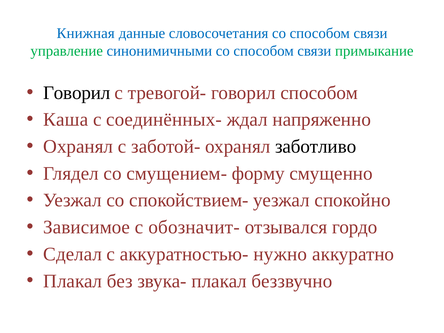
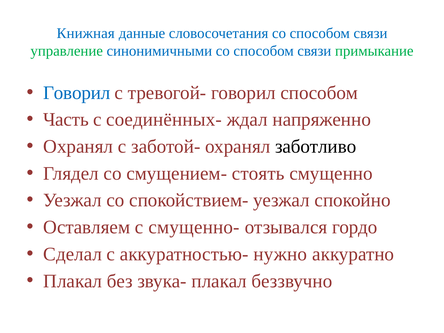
Говорил at (77, 93) colour: black -> blue
Каша: Каша -> Часть
форму: форму -> стоять
Зависимое: Зависимое -> Оставляем
обозначит-: обозначит- -> смущенно-
